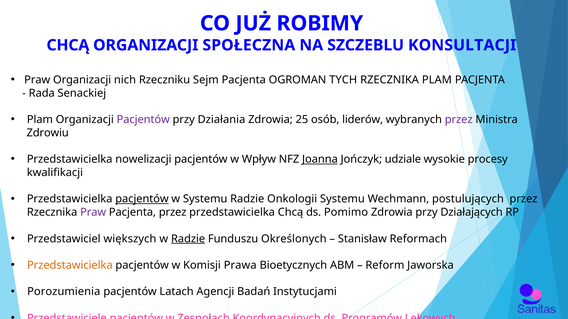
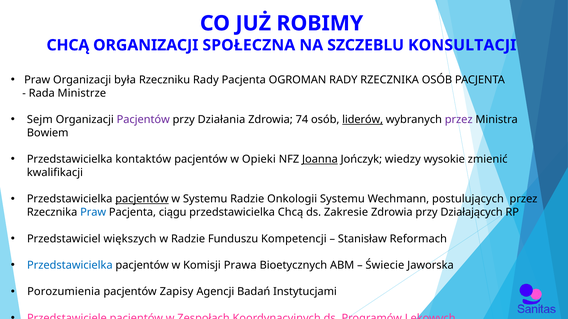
nich: nich -> była
Rzeczniku Sejm: Sejm -> Rady
OGROMAN TYCH: TYCH -> RADY
RZECZNIKA PLAM: PLAM -> OSÓB
Senackiej: Senackiej -> Ministrze
Plam at (40, 120): Plam -> Sejm
25: 25 -> 74
liderów underline: none -> present
Zdrowiu: Zdrowiu -> Bowiem
nowelizacji: nowelizacji -> kontaktów
Wpływ: Wpływ -> Opieki
udziale: udziale -> wiedzy
procesy: procesy -> zmienić
Praw at (93, 213) colour: purple -> blue
Pacjenta przez: przez -> ciągu
Pomimo: Pomimo -> Zakresie
Radzie at (188, 239) underline: present -> none
Określonych: Określonych -> Kompetencji
Przedstawicielka at (70, 266) colour: orange -> blue
Reform: Reform -> Świecie
Latach: Latach -> Zapisy
